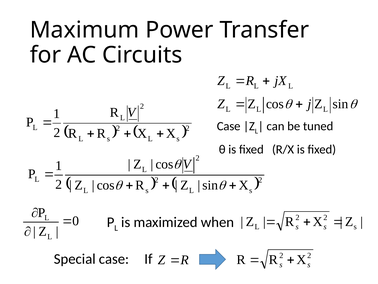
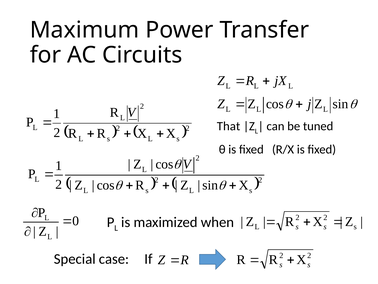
Case at (229, 126): Case -> That
